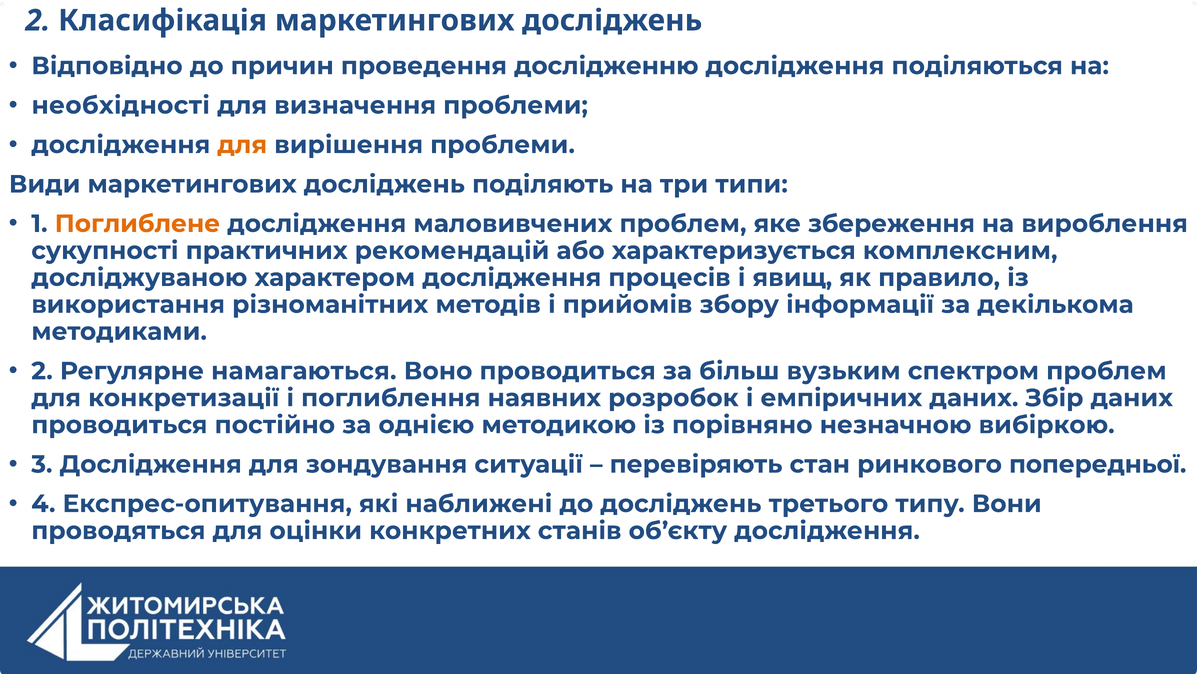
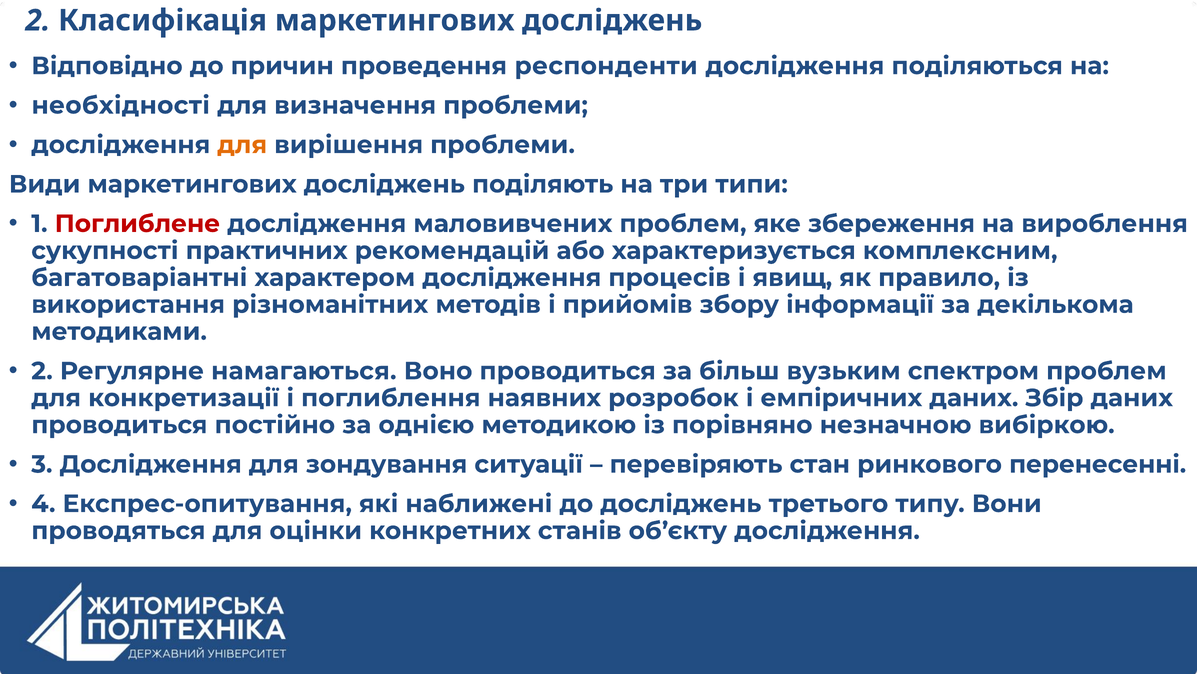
дослідженню: дослідженню -> респонденти
Поглиблене colour: orange -> red
досліджуваною: досліджуваною -> багатоваріантні
попередньої: попередньої -> перенесенні
